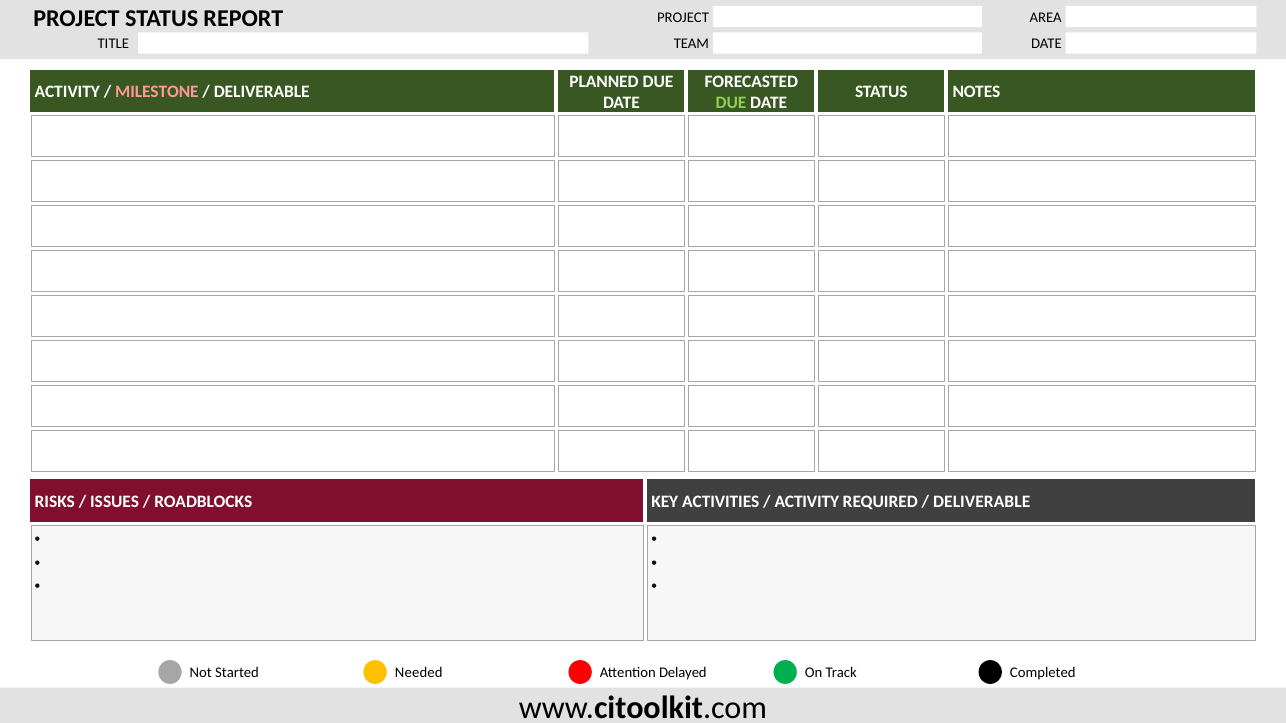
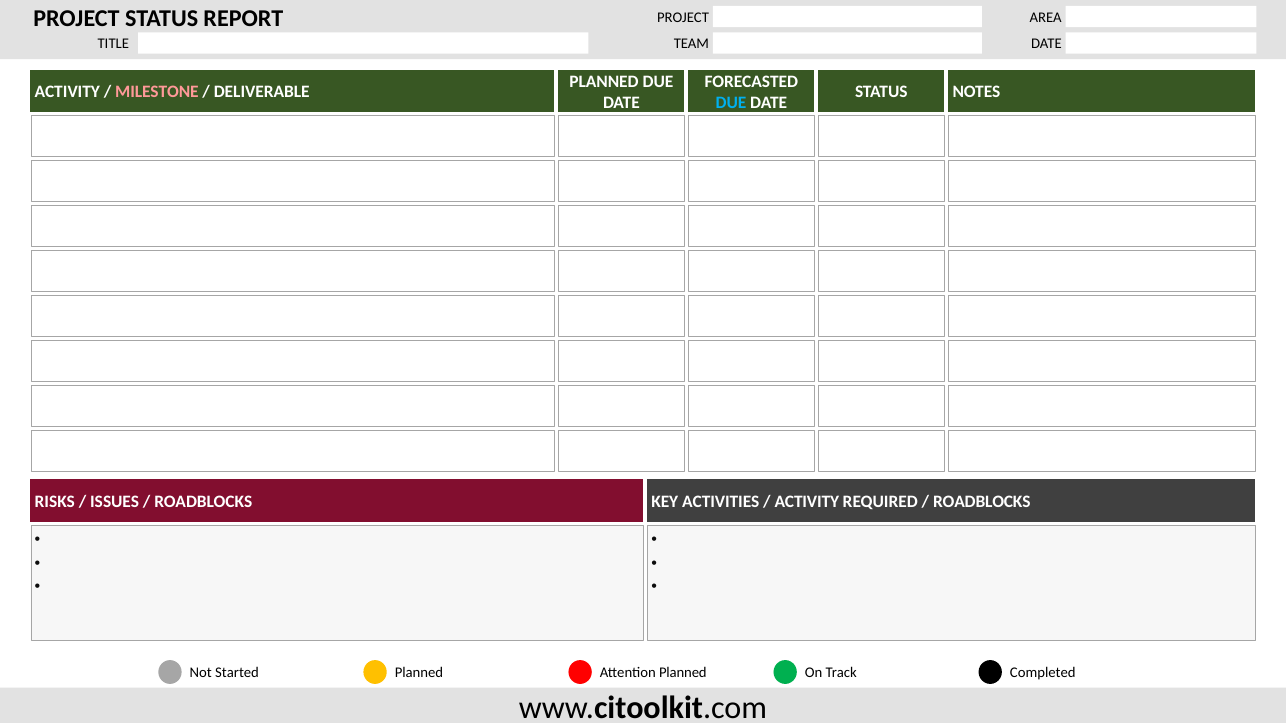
DUE at (731, 103) colour: light green -> light blue
DELIVERABLE at (982, 502): DELIVERABLE -> ROADBLOCKS
Needed at (419, 673): Needed -> Planned
Attention Delayed: Delayed -> Planned
